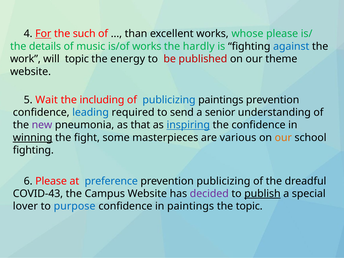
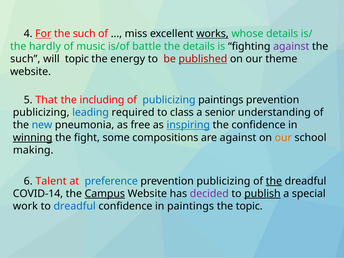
than: than -> miss
works at (212, 34) underline: none -> present
whose please: please -> details
details: details -> hardly
is/of works: works -> battle
the hardly: hardly -> details
against at (291, 46) colour: blue -> purple
work at (25, 59): work -> such
published underline: none -> present
Wait: Wait -> That
confidence at (41, 112): confidence -> publicizing
send: send -> class
new colour: purple -> blue
that: that -> free
masterpieces: masterpieces -> compositions
are various: various -> against
fighting at (33, 150): fighting -> making
6 Please: Please -> Talent
the at (274, 181) underline: none -> present
COVID-43: COVID-43 -> COVID-14
Campus underline: none -> present
lover: lover -> work
to purpose: purpose -> dreadful
